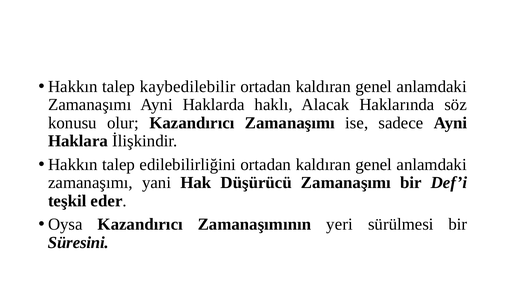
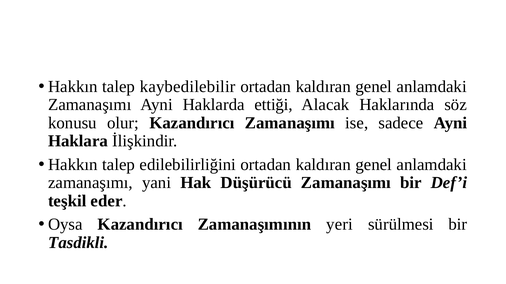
haklı: haklı -> ettiği
Süresini: Süresini -> Tasdikli
